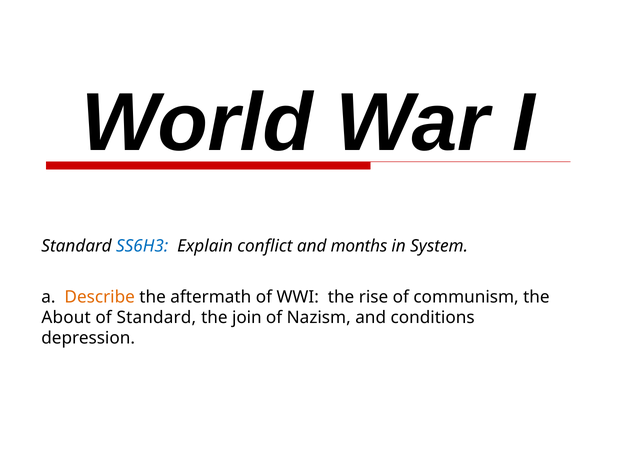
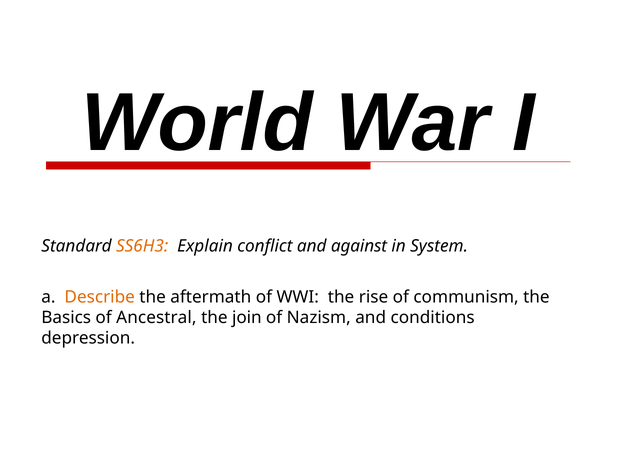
SS6H3 colour: blue -> orange
months: months -> against
About: About -> Basics
of Standard: Standard -> Ancestral
